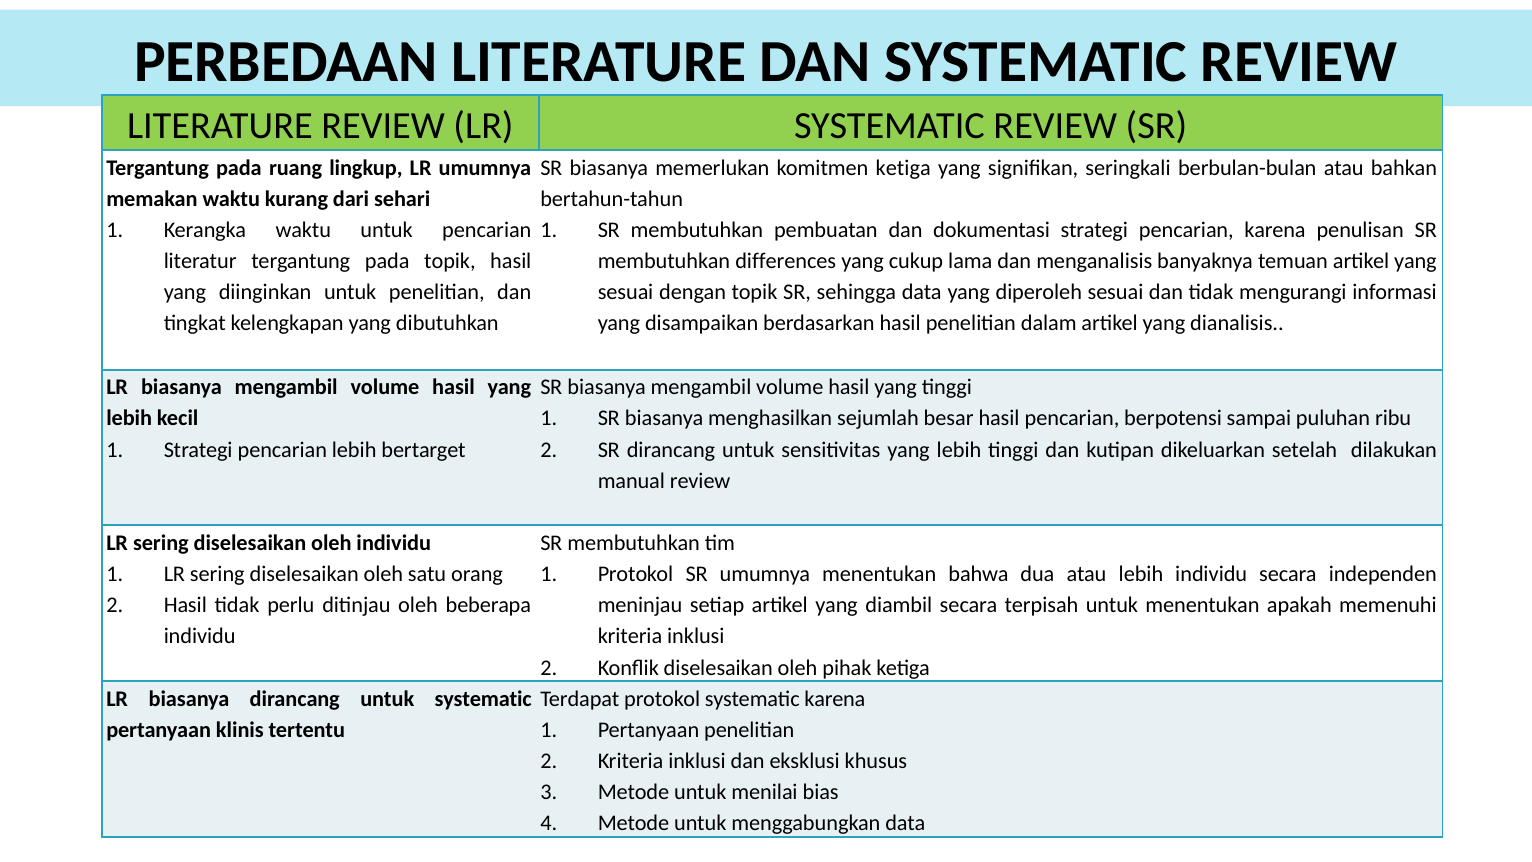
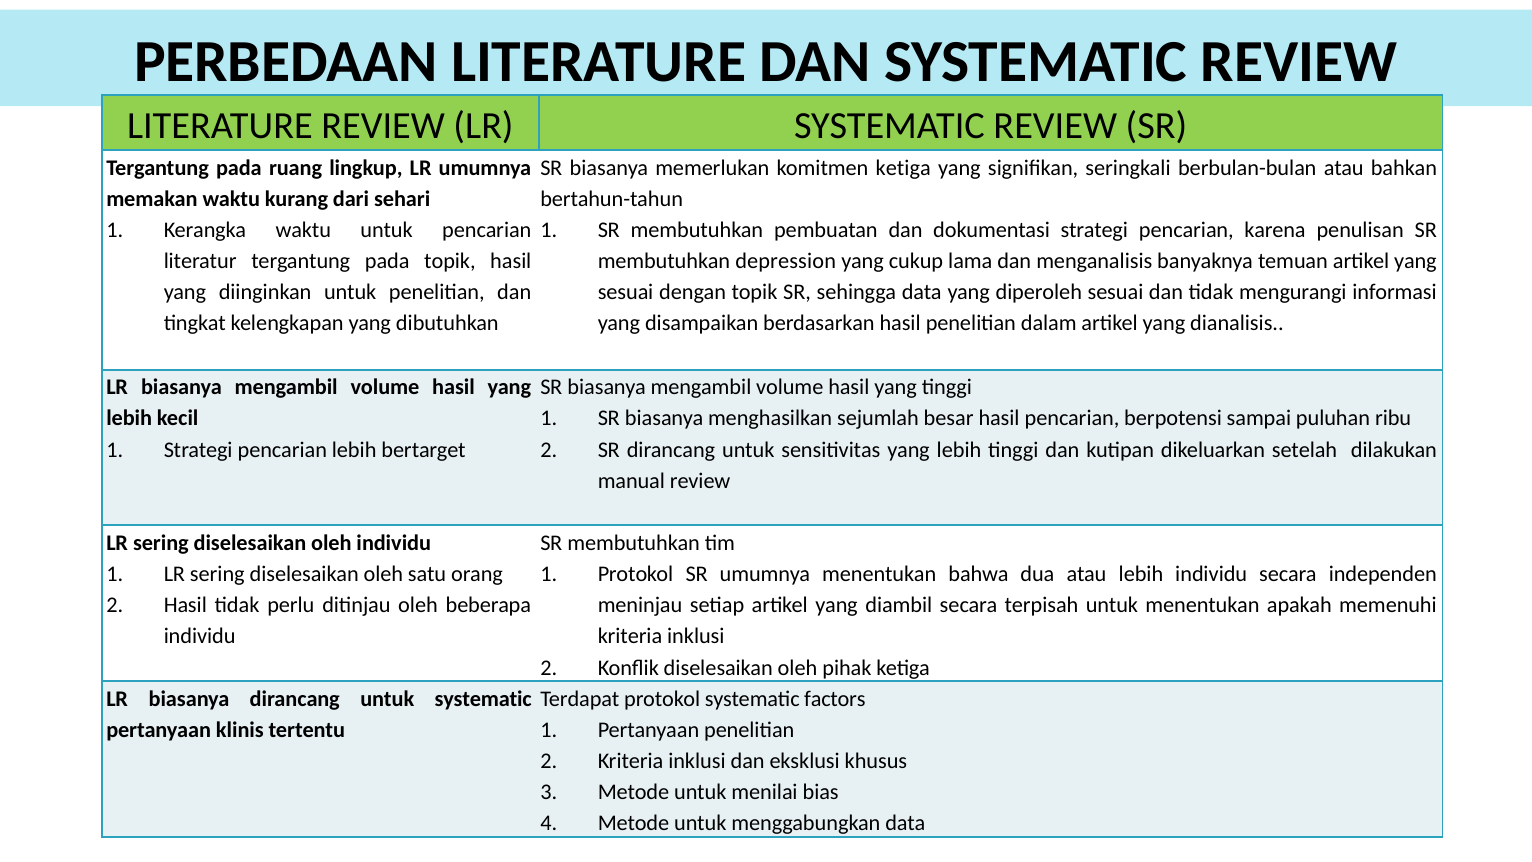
differences: differences -> depression
systematic karena: karena -> factors
